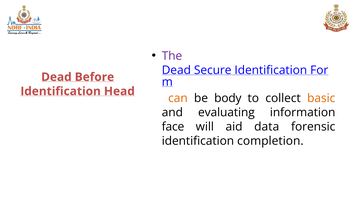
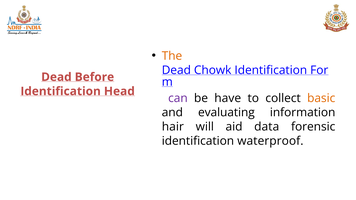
The colour: purple -> orange
Secure: Secure -> Chowk
can colour: orange -> purple
body: body -> have
face: face -> hair
completion: completion -> waterproof
